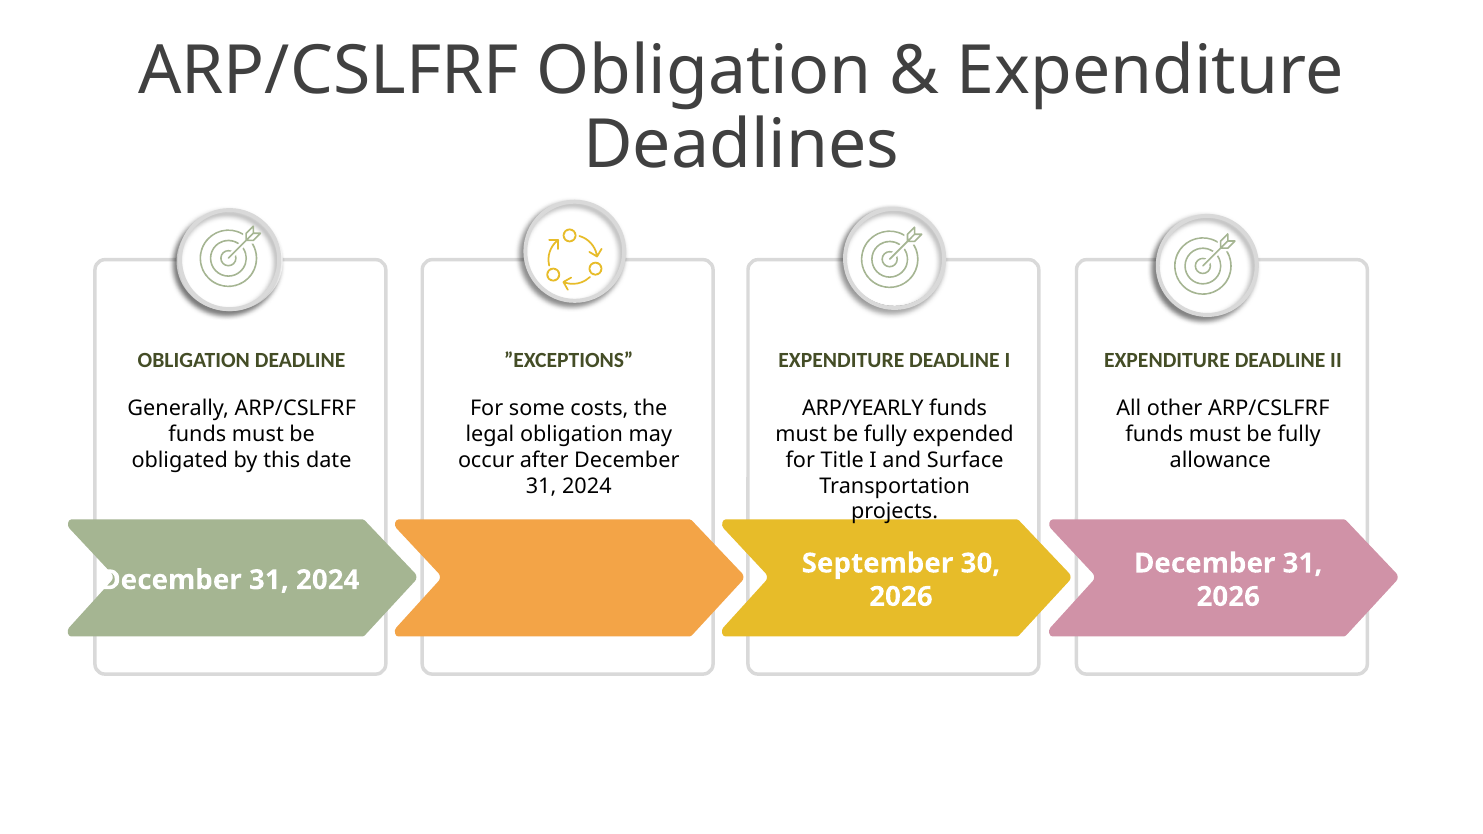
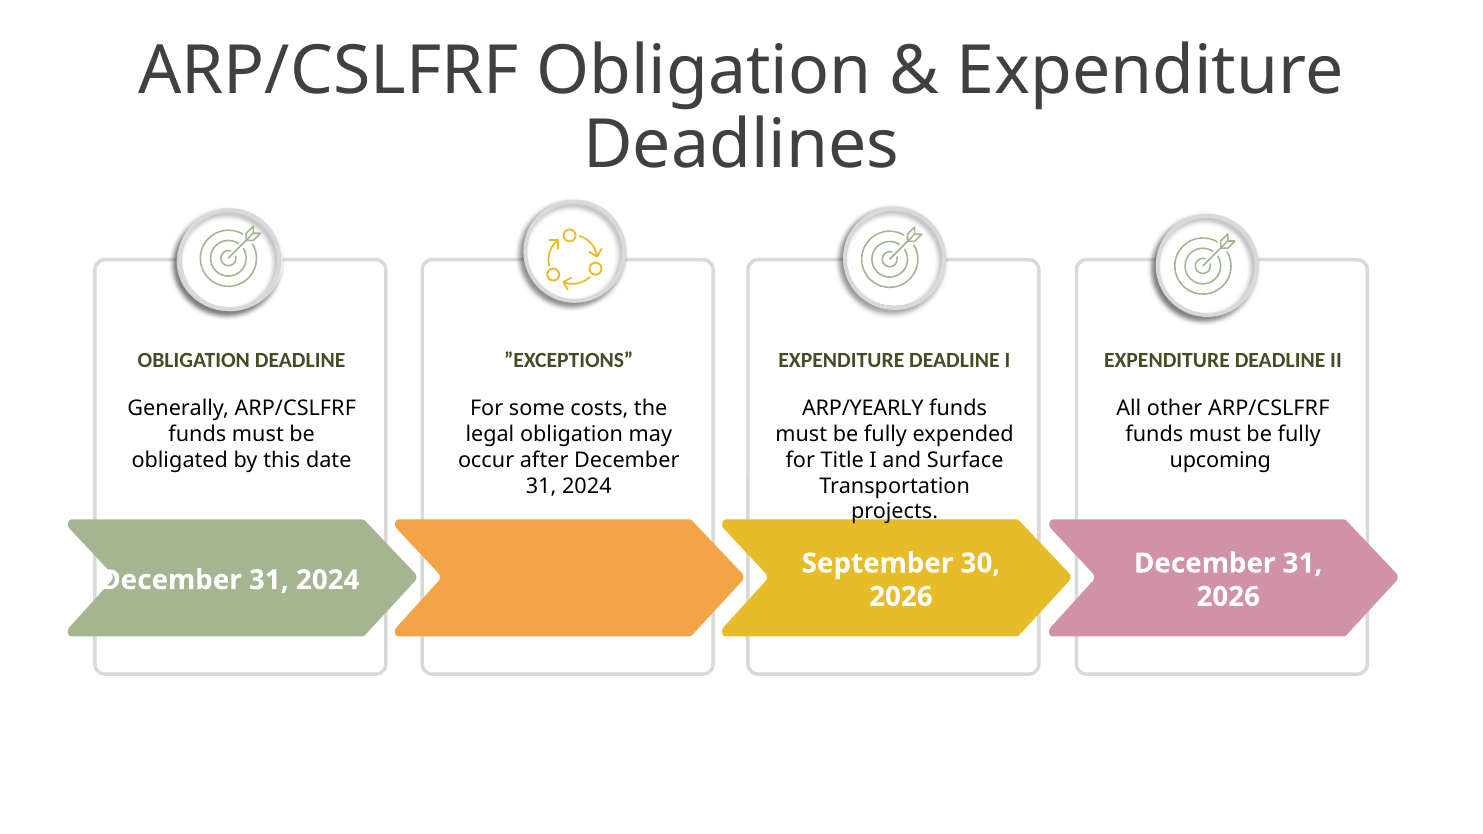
allowance: allowance -> upcoming
